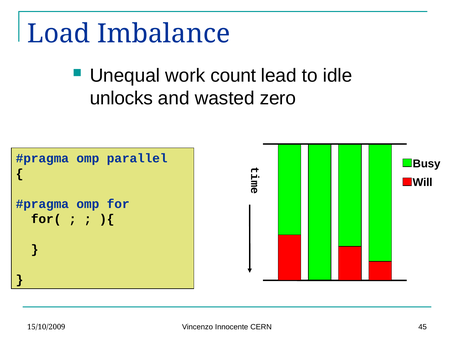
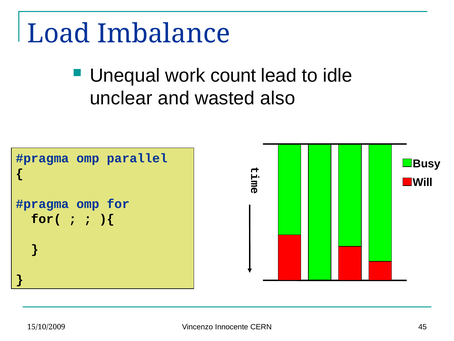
unlocks: unlocks -> unclear
zero: zero -> also
